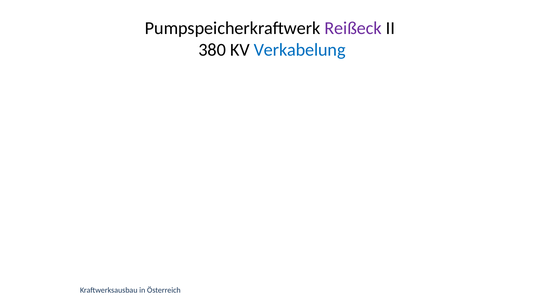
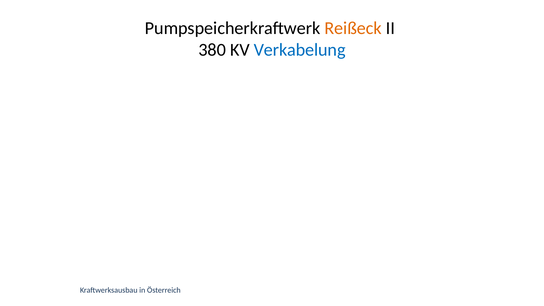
Reißeck colour: purple -> orange
